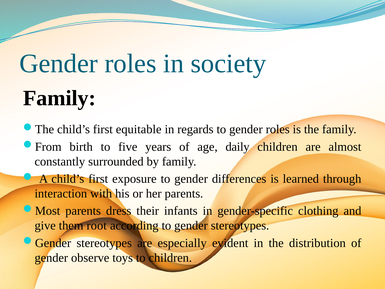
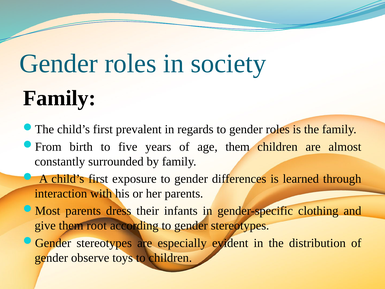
equitable: equitable -> prevalent
age daily: daily -> them
